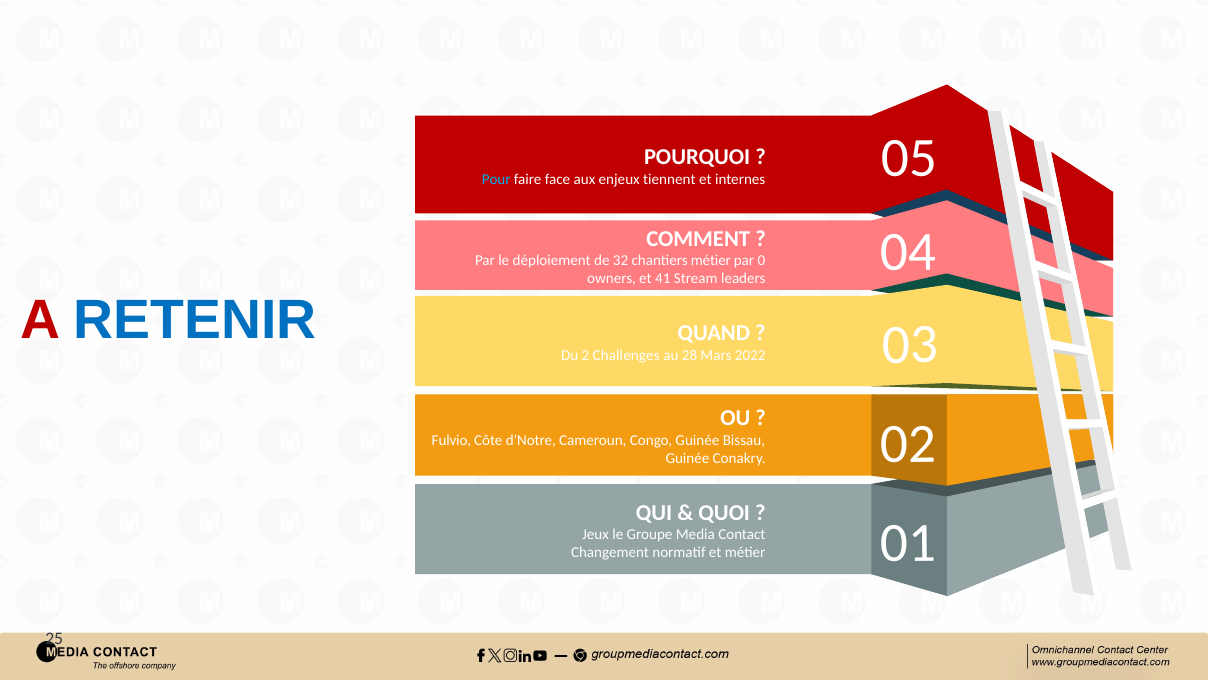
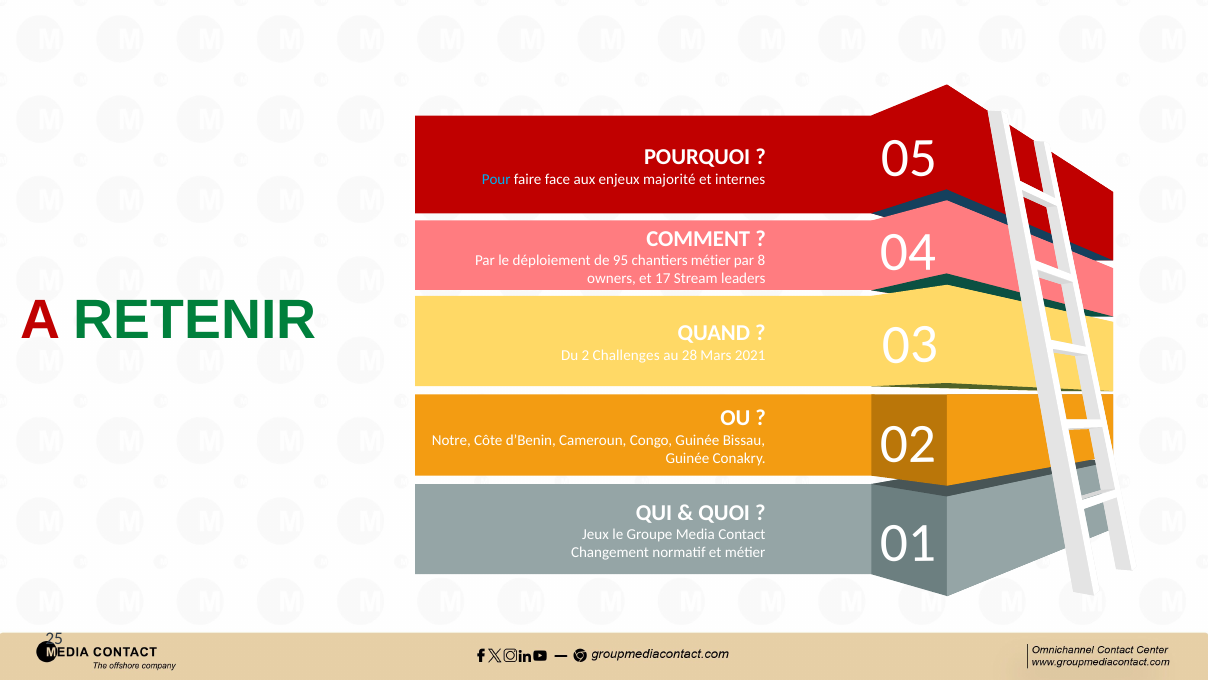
tiennent: tiennent -> majorité
32: 32 -> 95
0: 0 -> 8
41: 41 -> 17
RETENIR colour: blue -> green
2022: 2022 -> 2021
Fulvio: Fulvio -> Notre
d’Notre: d’Notre -> d’Benin
